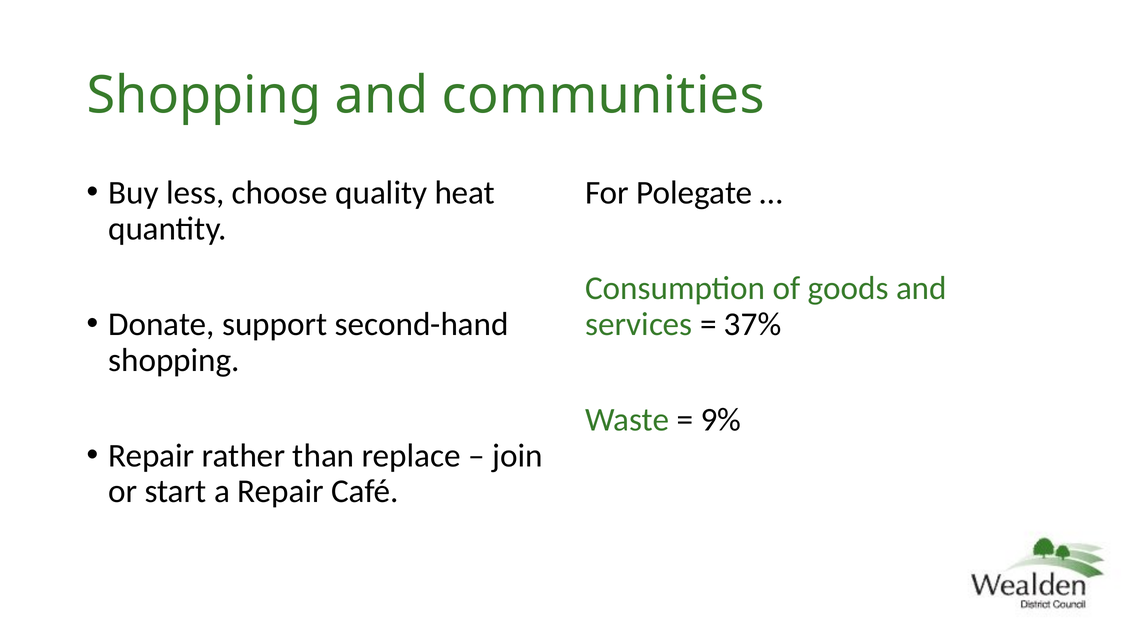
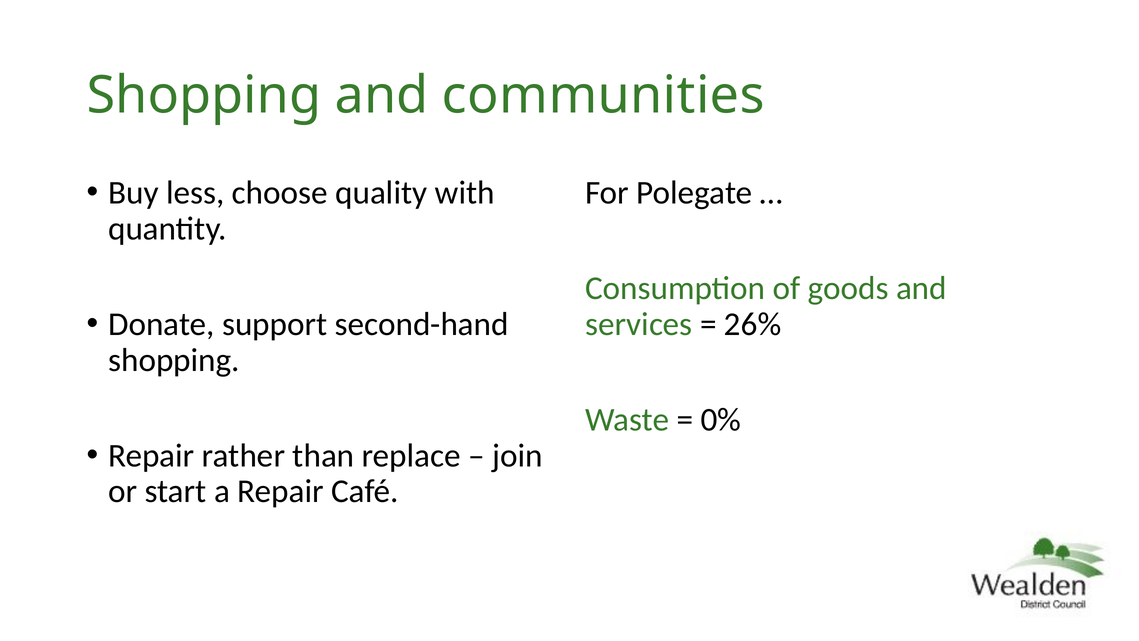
heat: heat -> with
37%: 37% -> 26%
9%: 9% -> 0%
